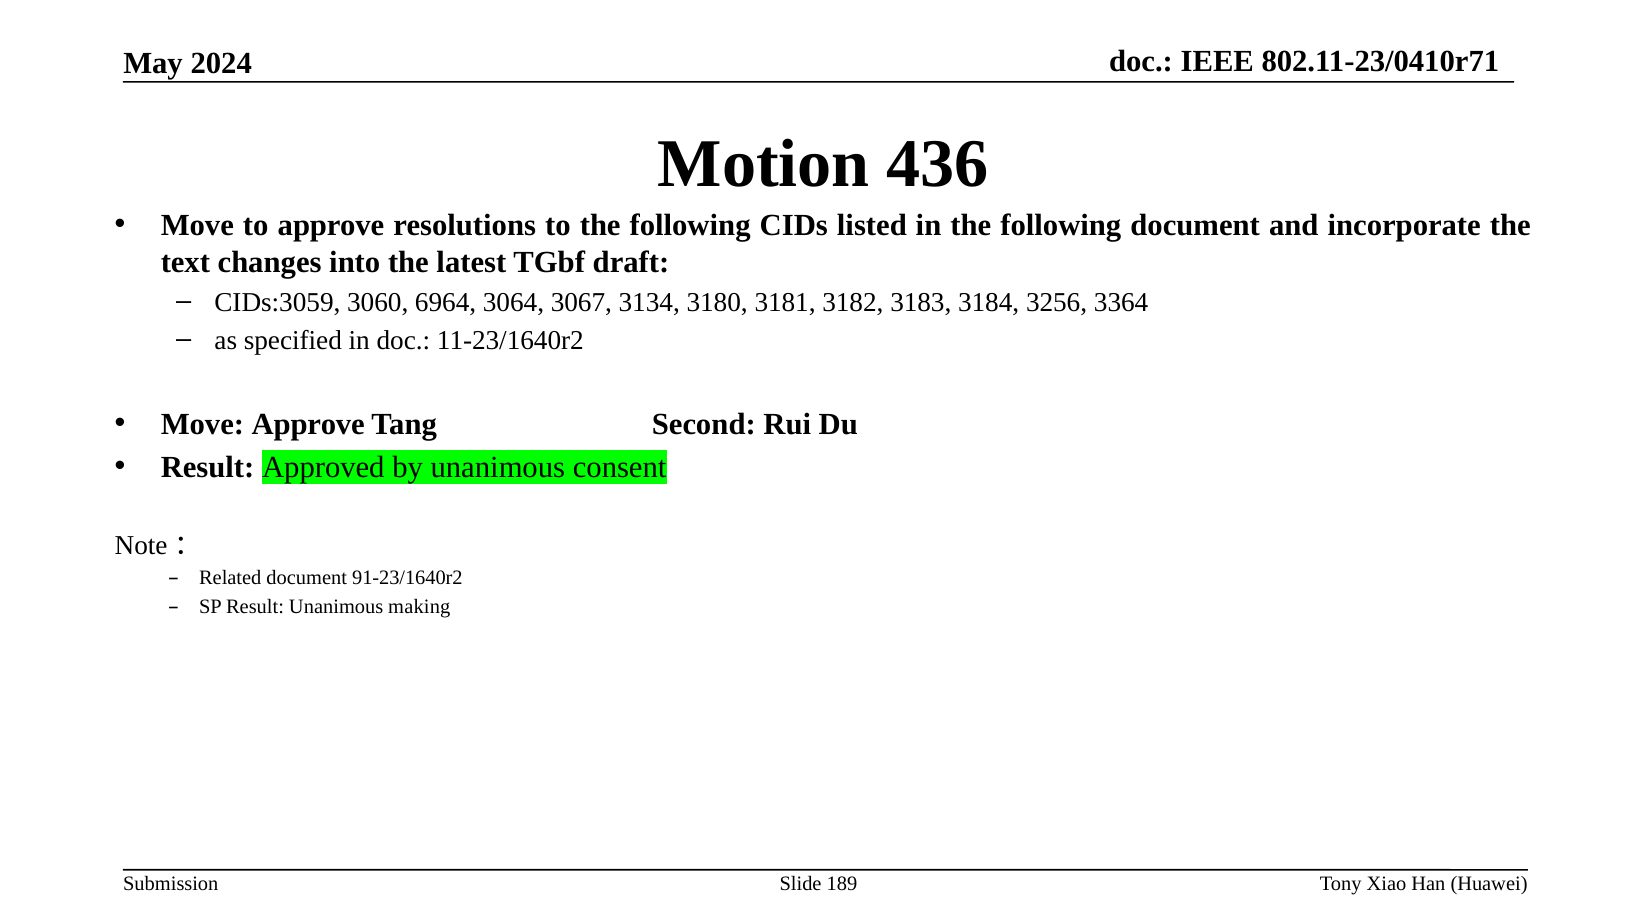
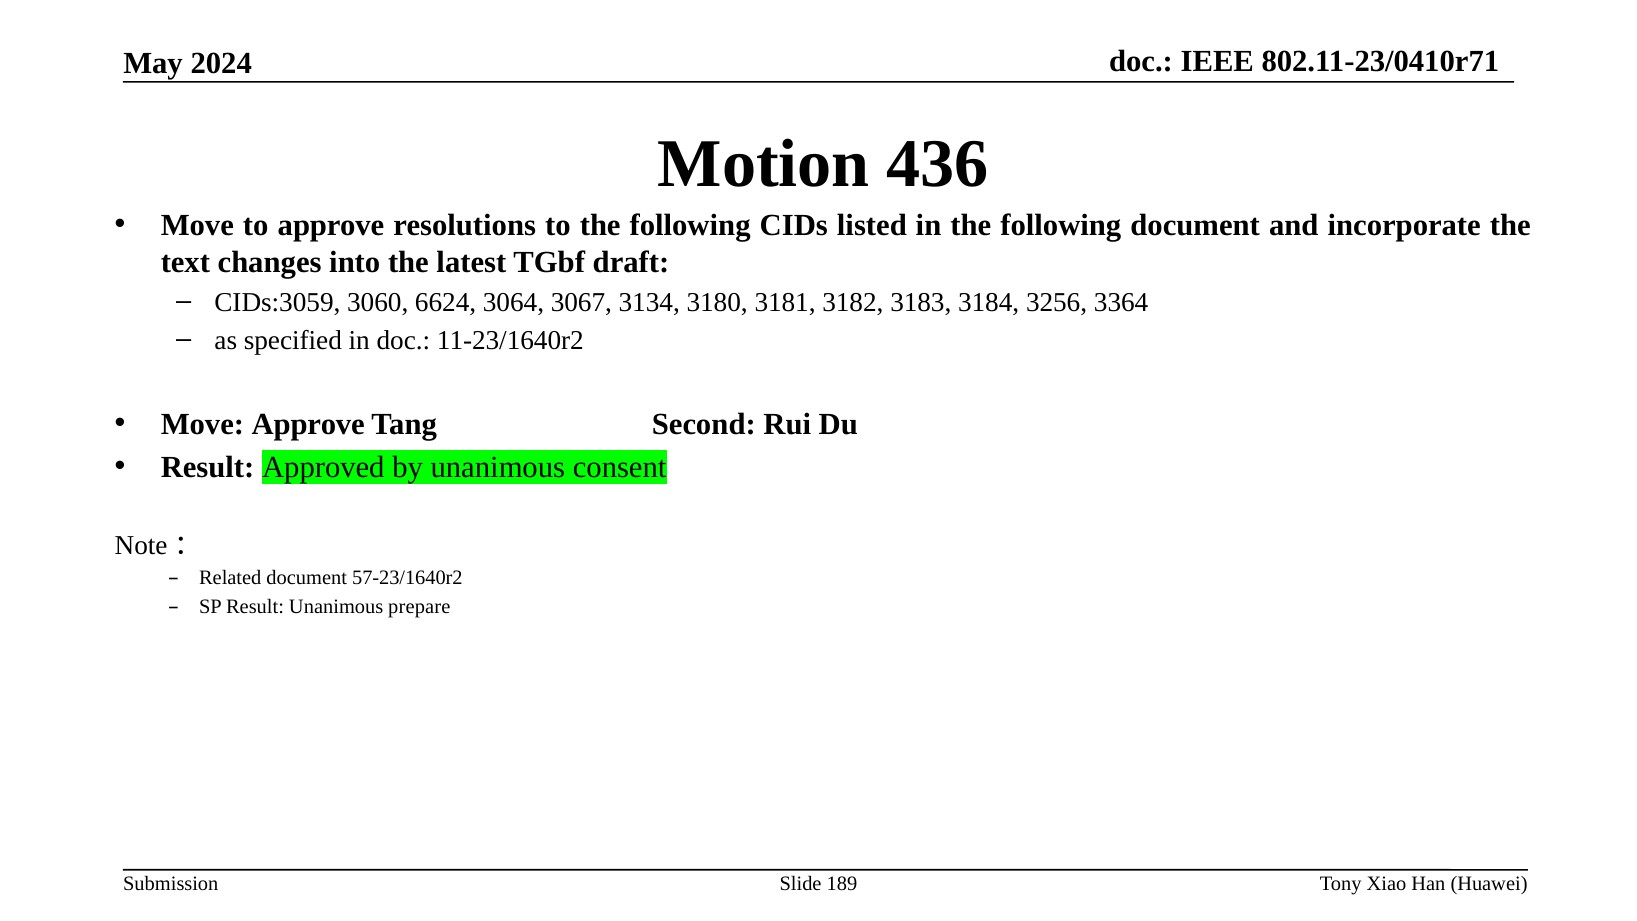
6964: 6964 -> 6624
91-23/1640r2: 91-23/1640r2 -> 57-23/1640r2
making: making -> prepare
